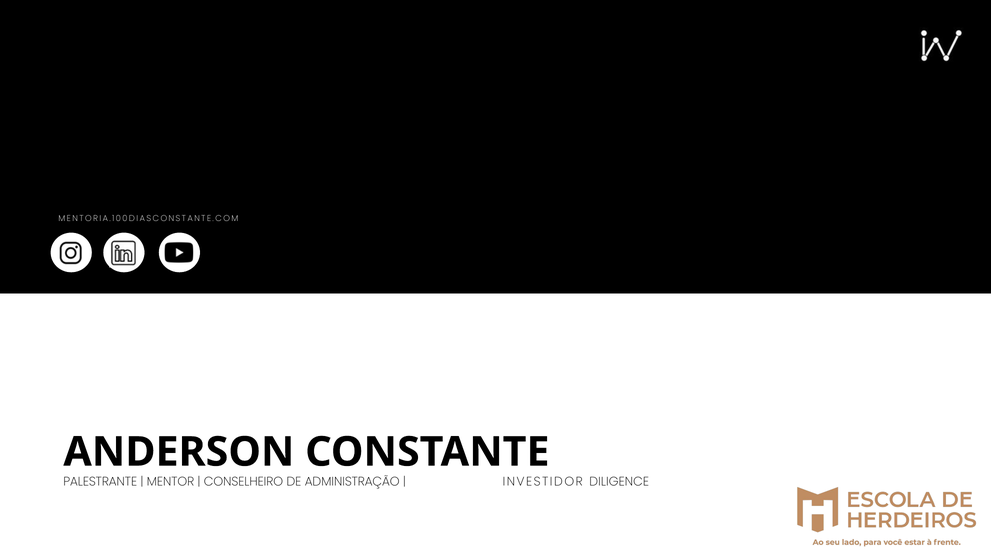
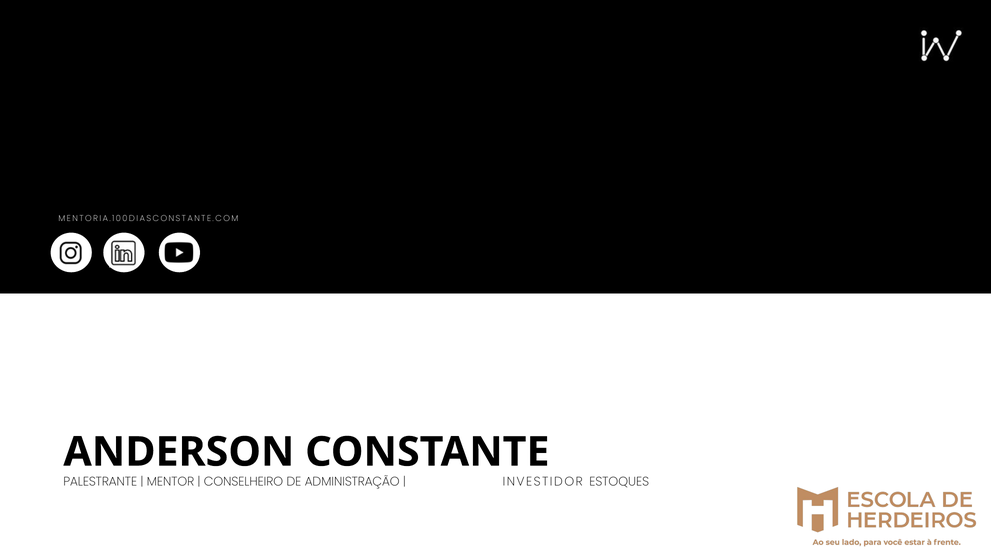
DILIGENCE: DILIGENCE -> ESTOQUES
